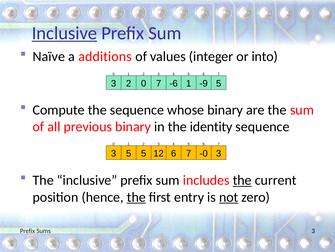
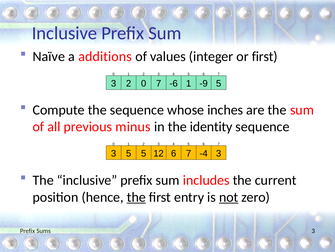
Inclusive at (64, 33) underline: present -> none
or into: into -> first
whose binary: binary -> inches
previous binary: binary -> minus
-0: -0 -> -4
the at (242, 180) underline: present -> none
